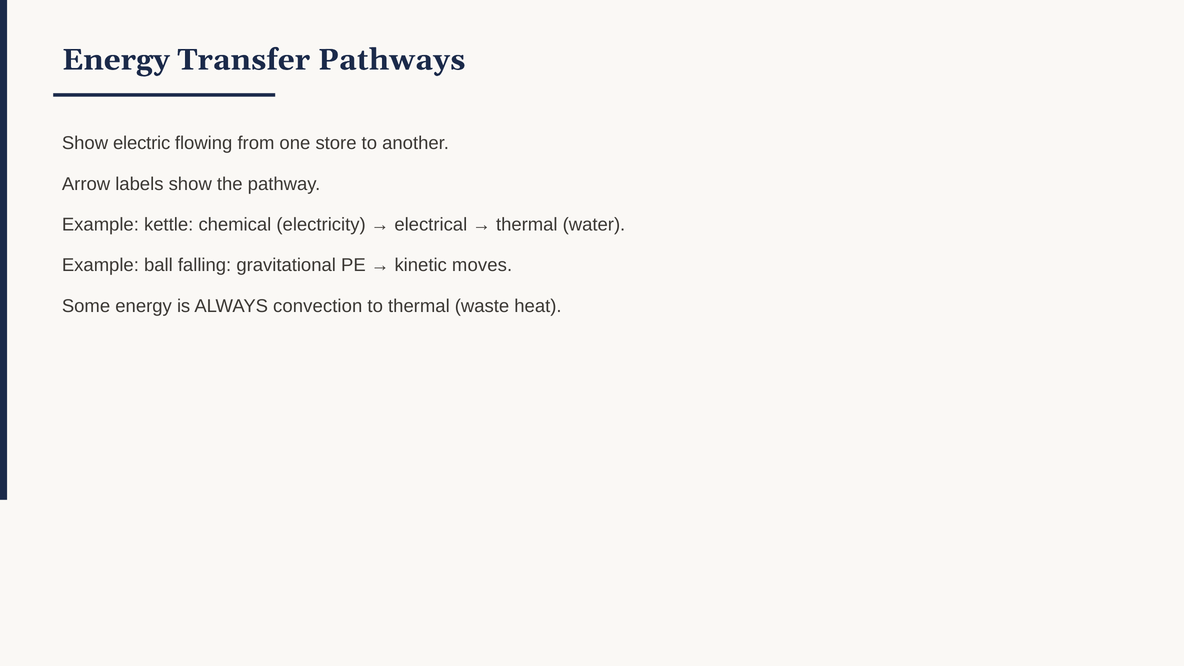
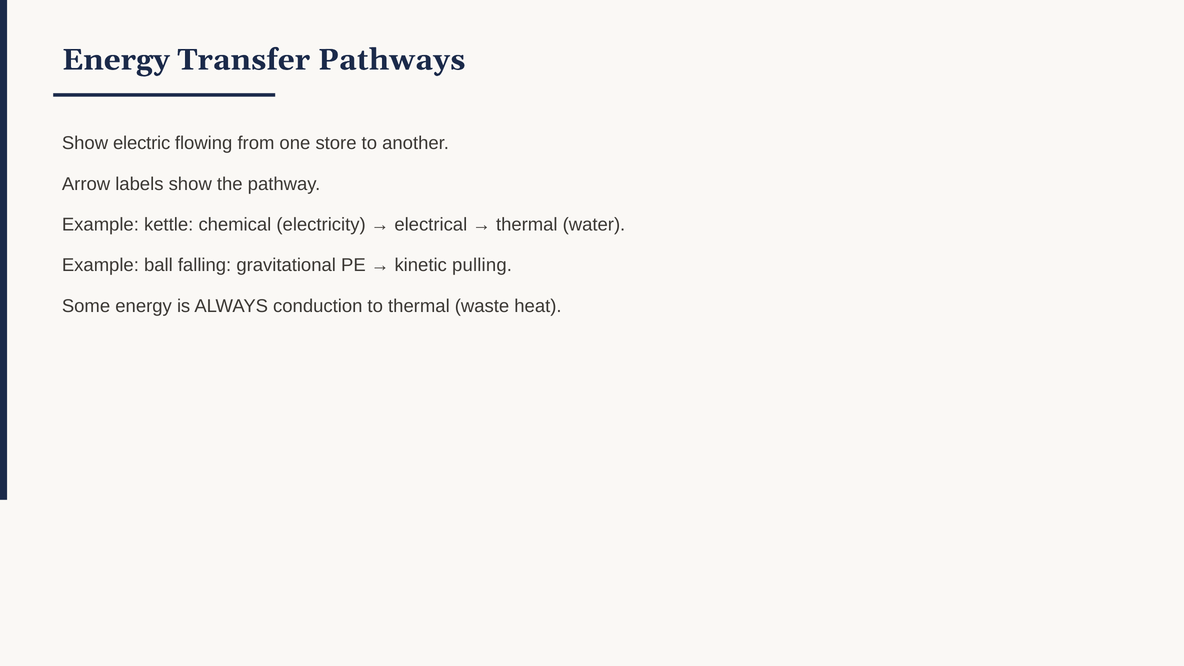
moves: moves -> pulling
convection: convection -> conduction
